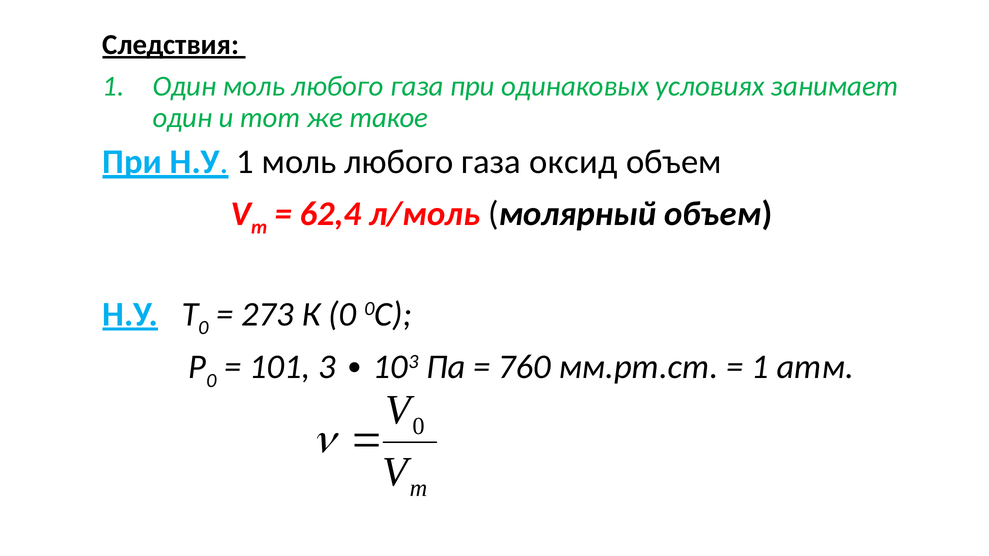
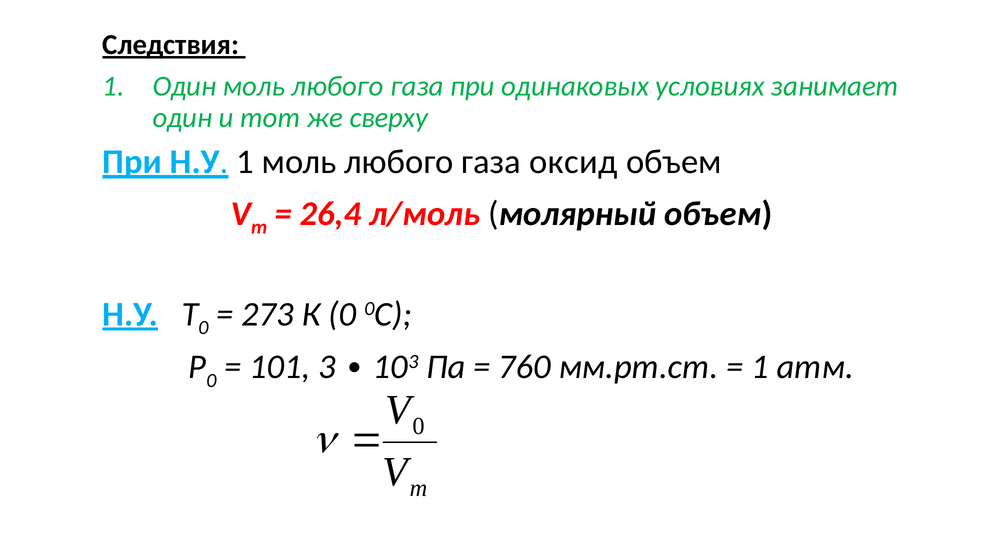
такое: такое -> сверху
62,4: 62,4 -> 26,4
